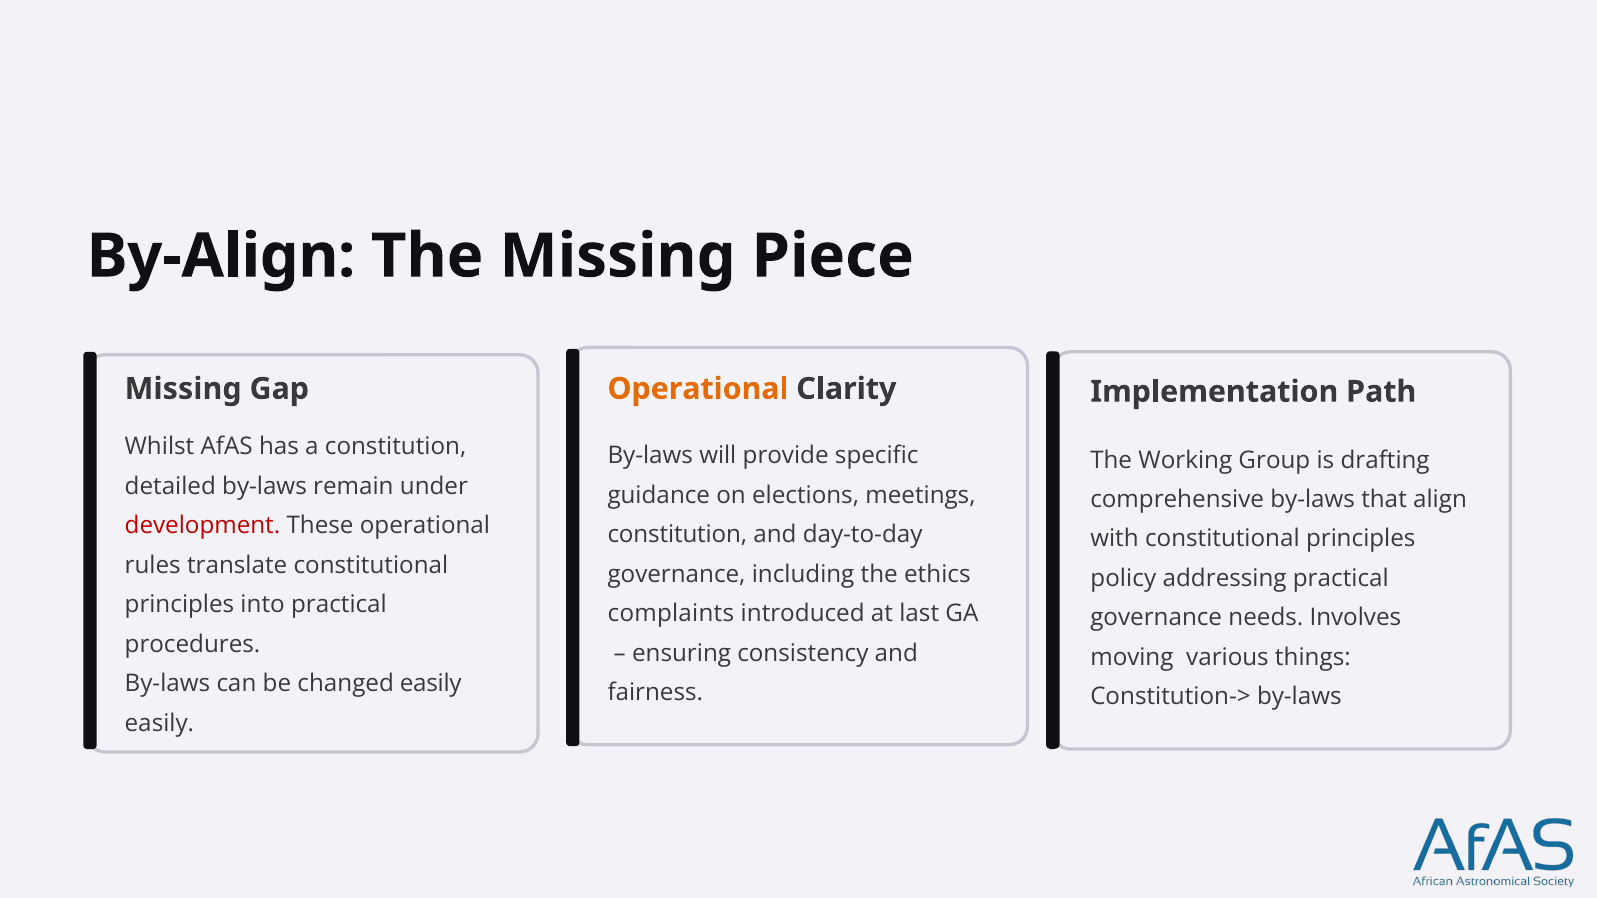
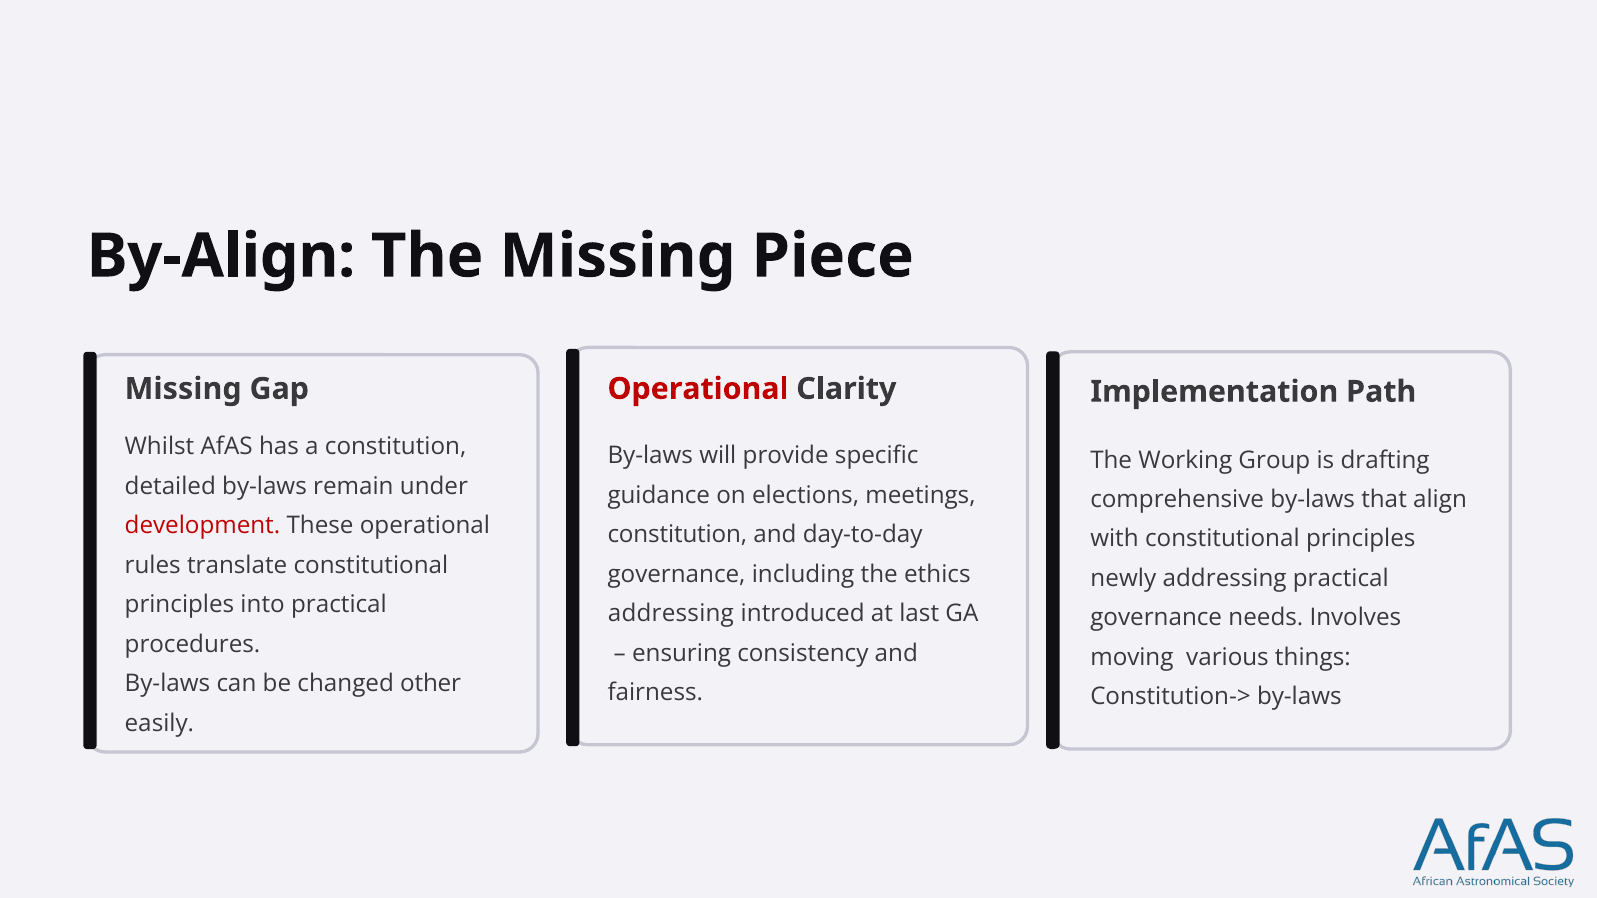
Operational at (698, 389) colour: orange -> red
policy: policy -> newly
complaints at (671, 614): complaints -> addressing
changed easily: easily -> other
